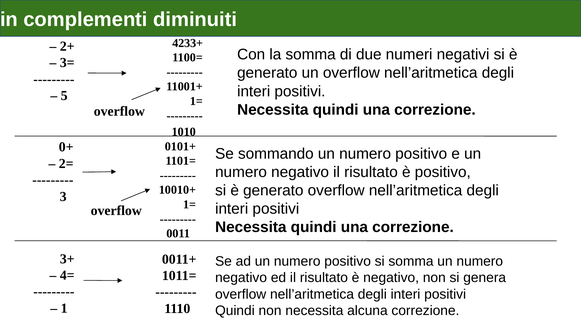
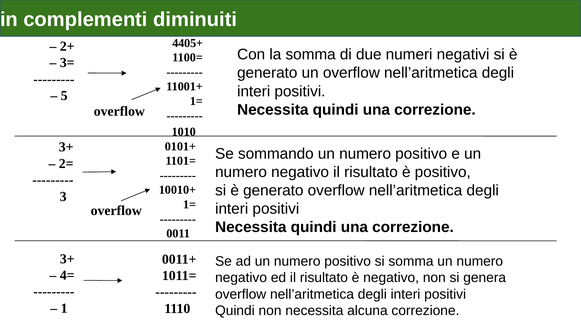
4233+: 4233+ -> 4405+
0+ at (66, 147): 0+ -> 3+
